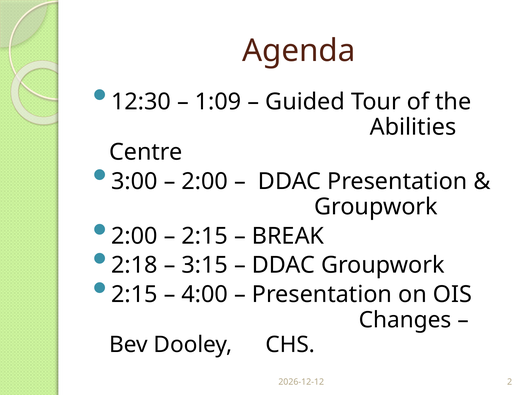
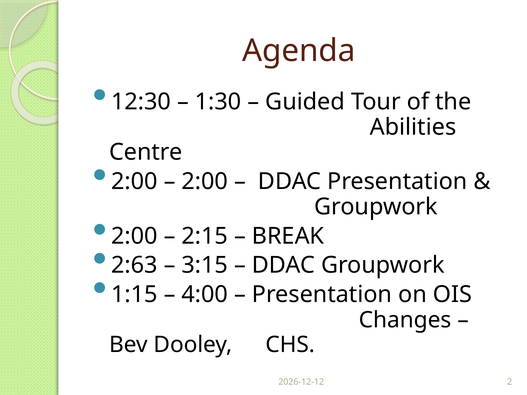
1:09: 1:09 -> 1:30
3:00 at (134, 182): 3:00 -> 2:00
2:18: 2:18 -> 2:63
2:15 at (134, 295): 2:15 -> 1:15
